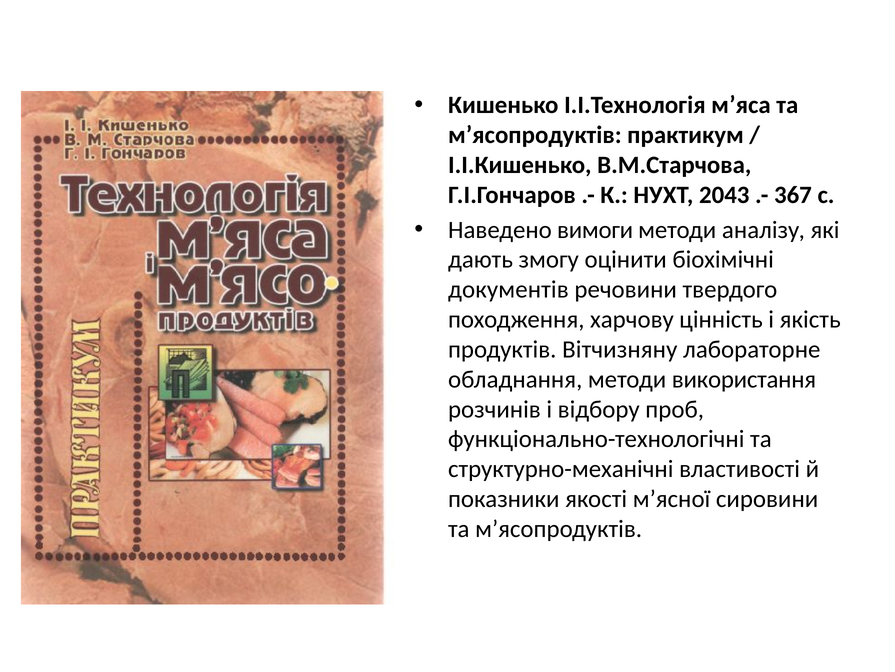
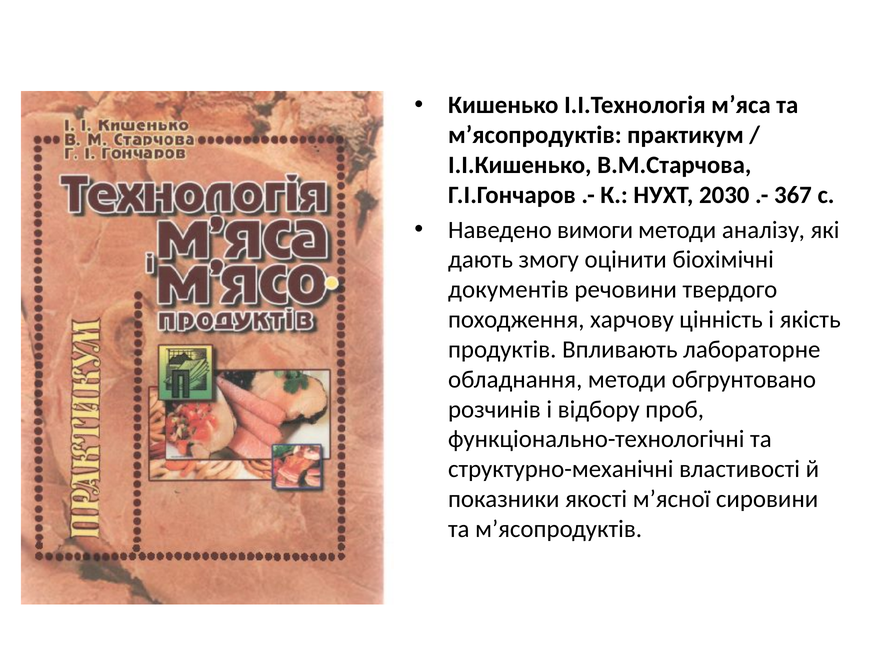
2043: 2043 -> 2030
Вітчизняну: Вітчизняну -> Впливають
використання: використання -> обгрунтовано
